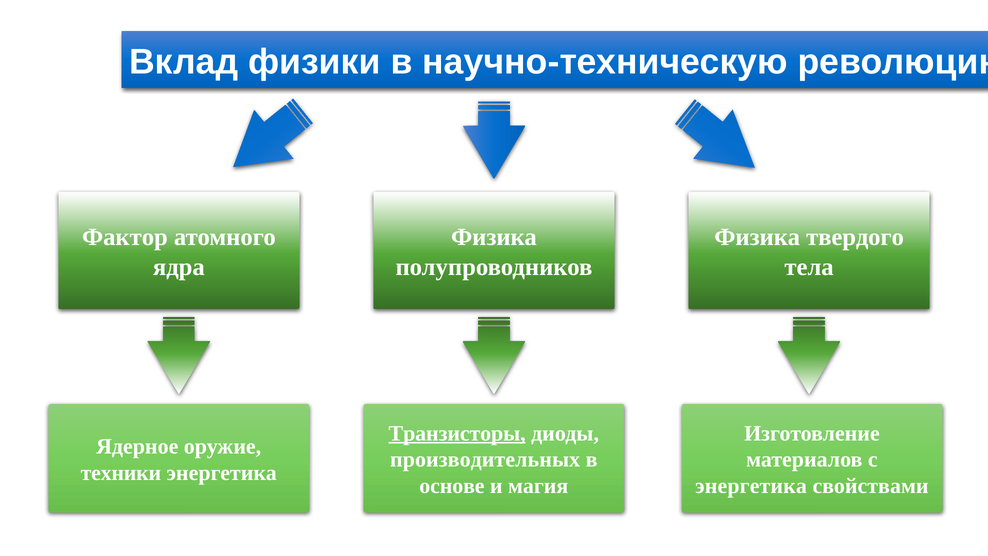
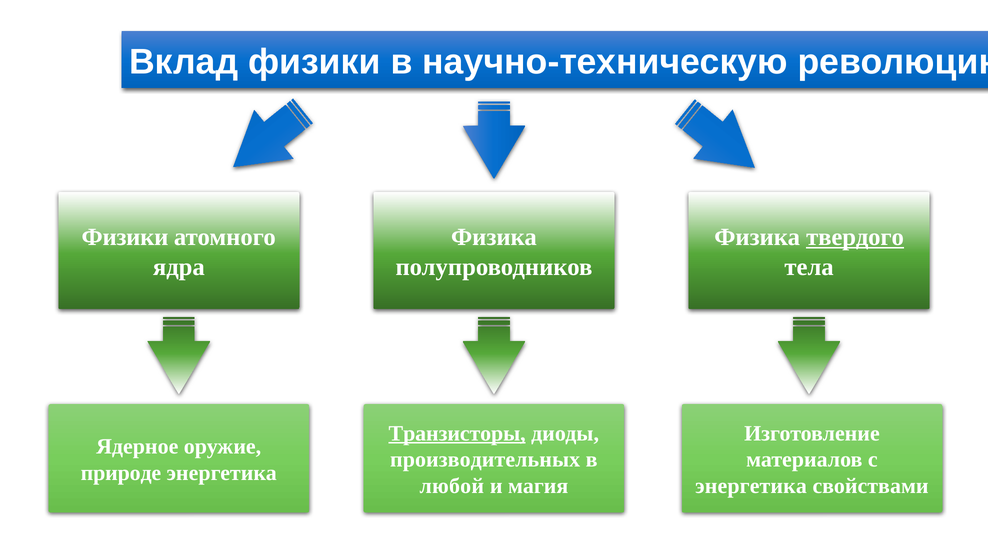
Фактор at (125, 237): Фактор -> Физики
твердого underline: none -> present
техники: техники -> природе
основе: основе -> любой
